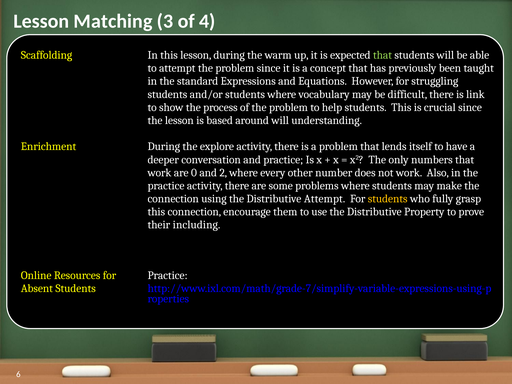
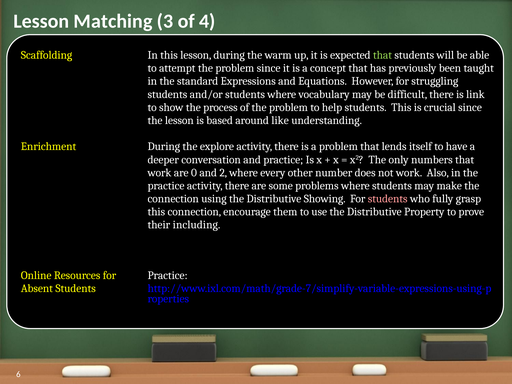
around will: will -> like
Distributive Attempt: Attempt -> Showing
students at (388, 199) colour: yellow -> pink
